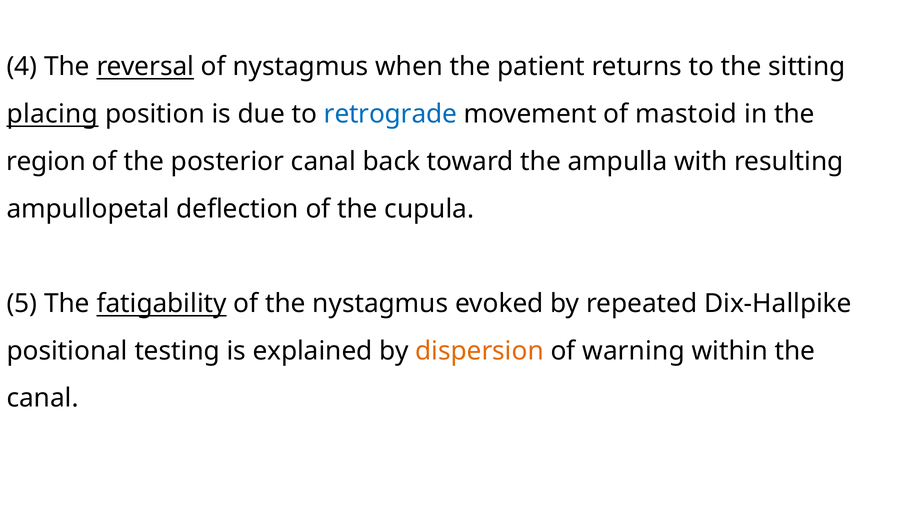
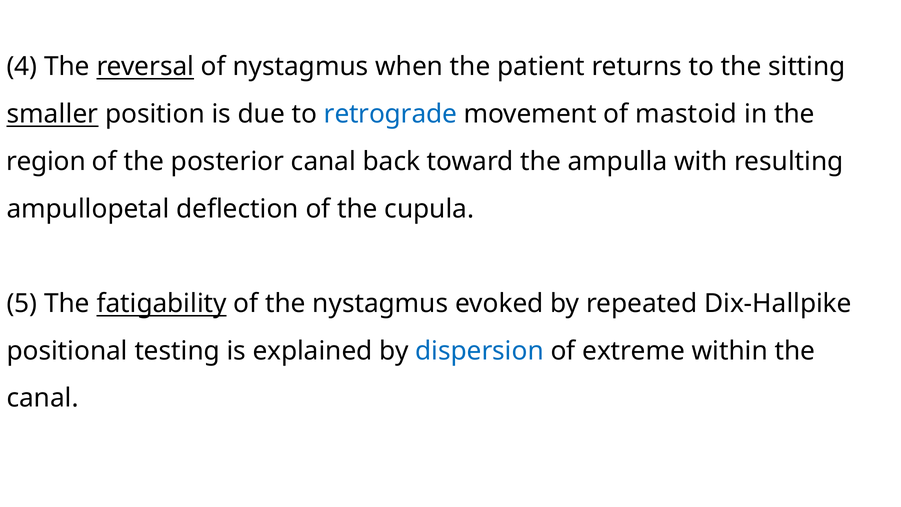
placing: placing -> smaller
dispersion colour: orange -> blue
warning: warning -> extreme
